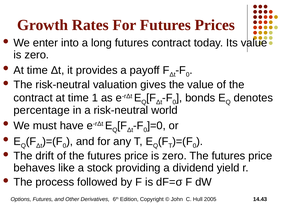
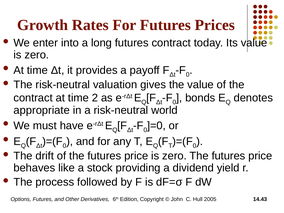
1: 1 -> 2
percentage: percentage -> appropriate
